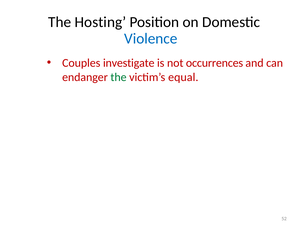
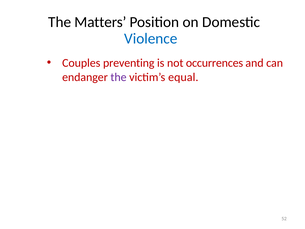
Hosting: Hosting -> Matters
investigate: investigate -> preventing
the at (119, 77) colour: green -> purple
